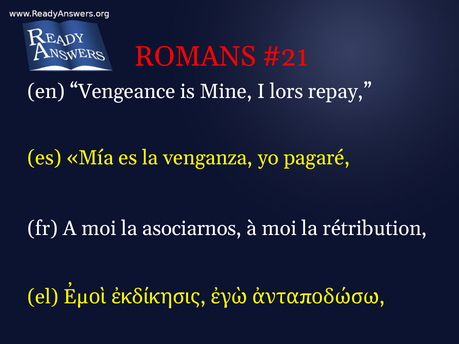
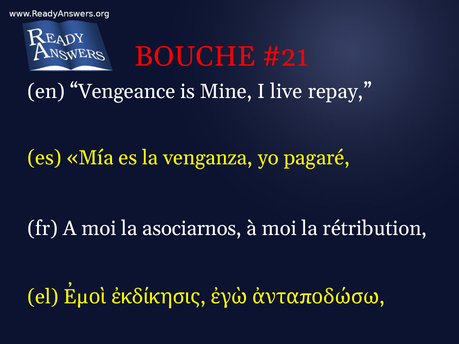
ROMANS: ROMANS -> BOUCHE
lors: lors -> live
